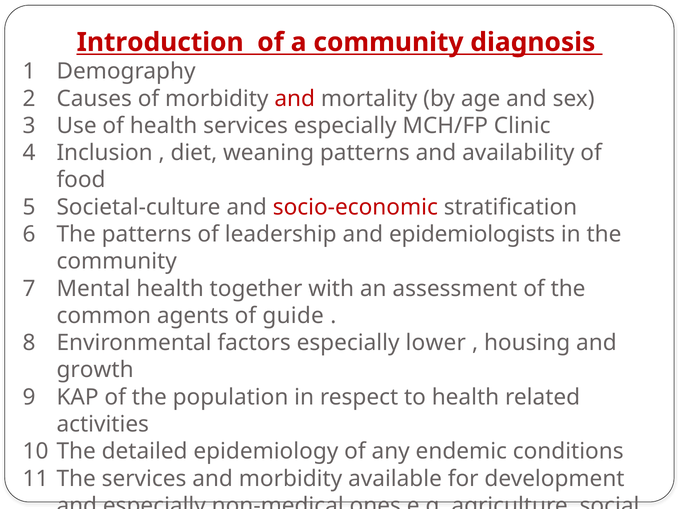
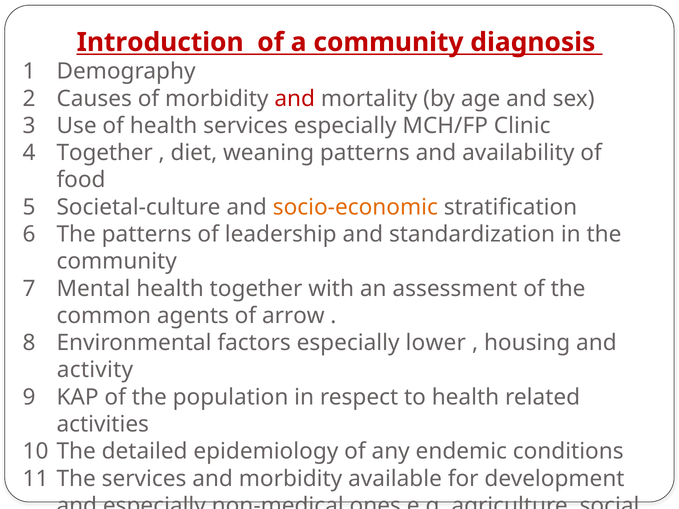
Inclusion at (105, 153): Inclusion -> Together
socio-economic colour: red -> orange
epidemiologists: epidemiologists -> standardization
guide: guide -> arrow
growth: growth -> activity
